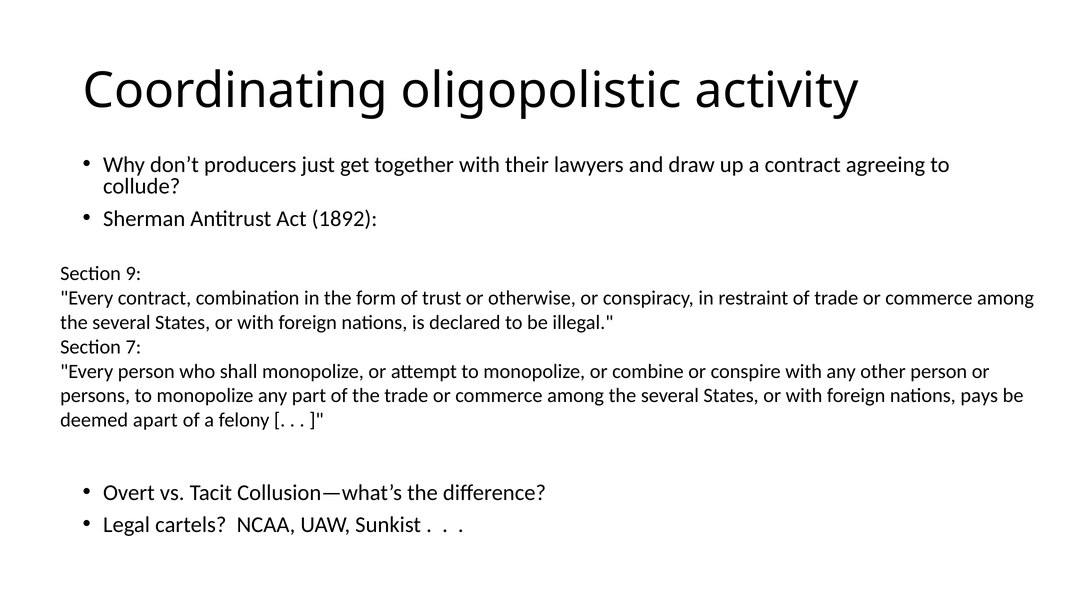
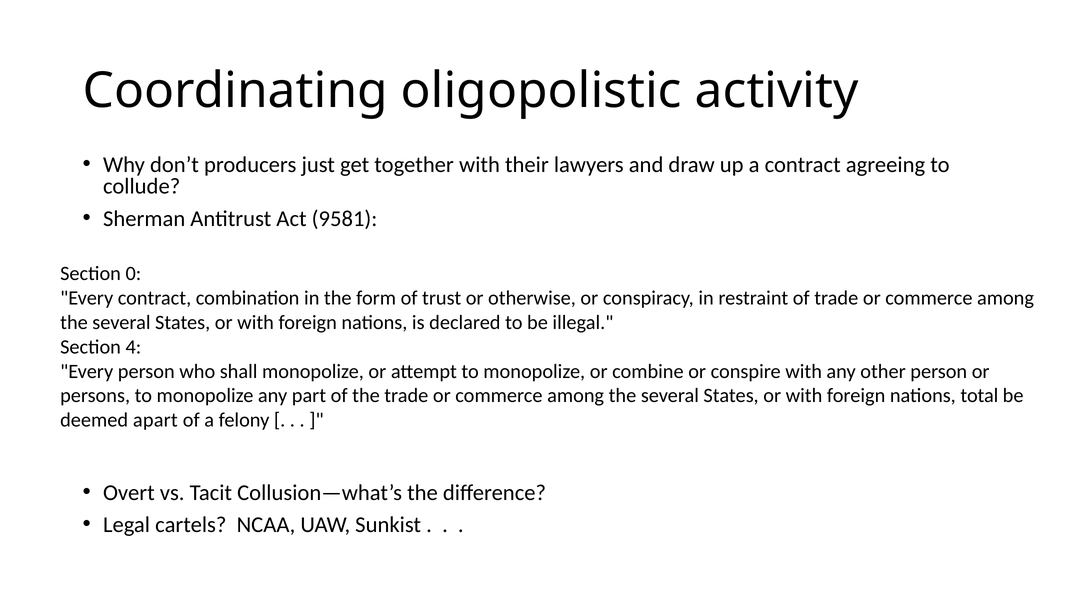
1892: 1892 -> 9581
9: 9 -> 0
7: 7 -> 4
pays: pays -> total
